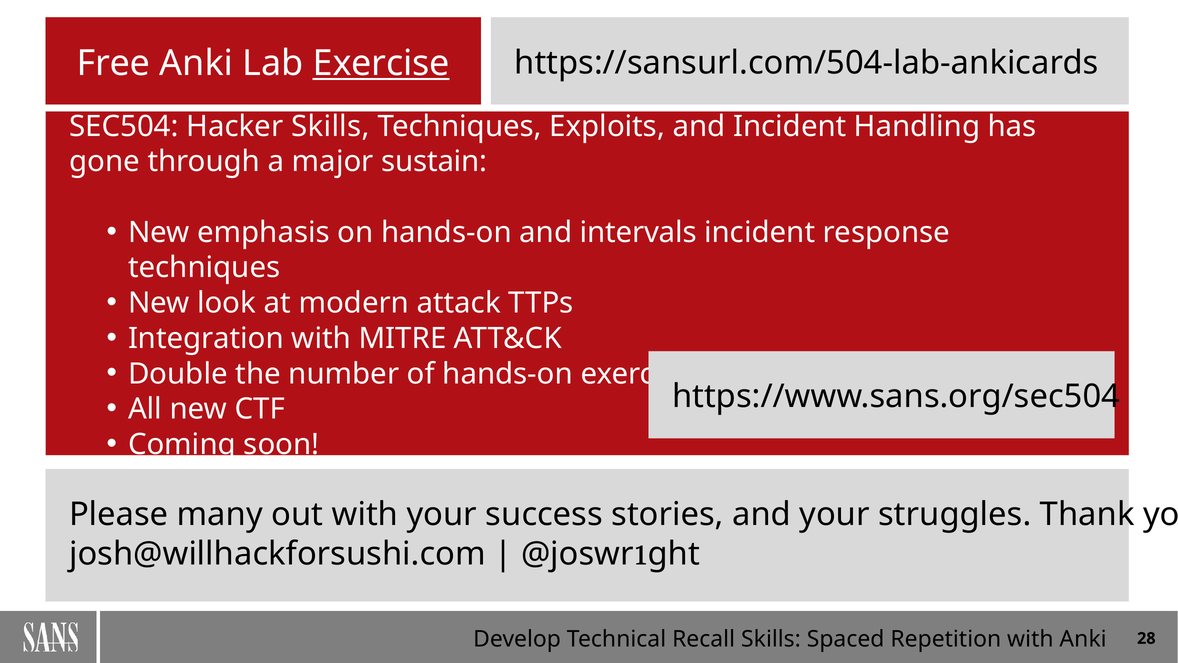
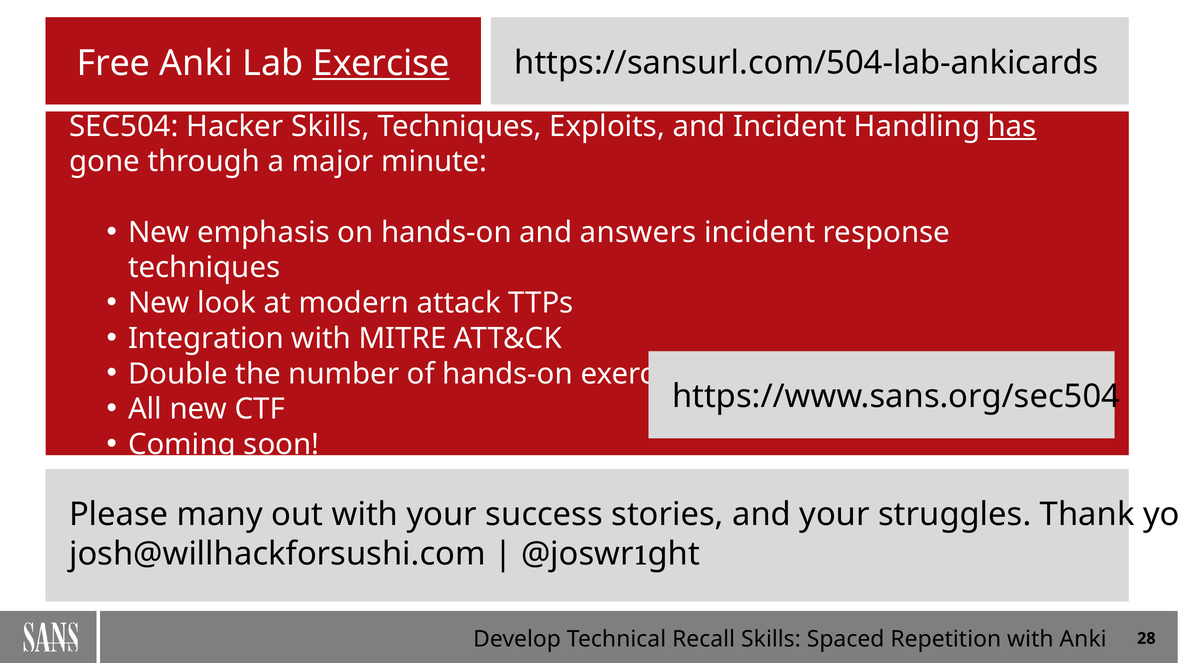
has underline: none -> present
sustain: sustain -> minute
intervals: intervals -> answers
